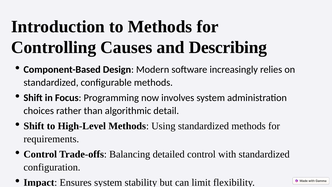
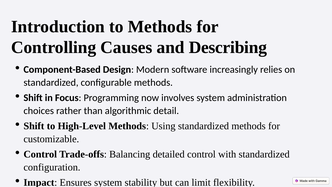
requirements: requirements -> customizable
